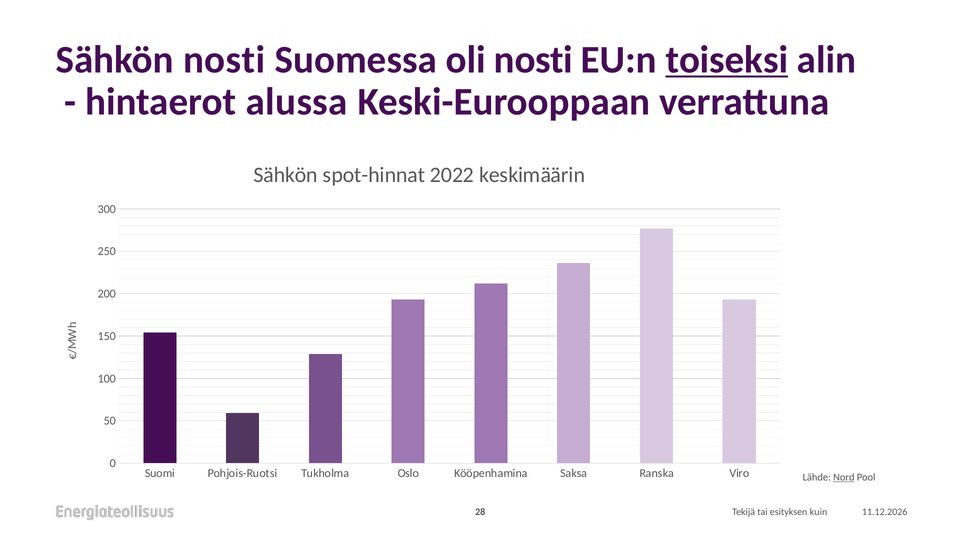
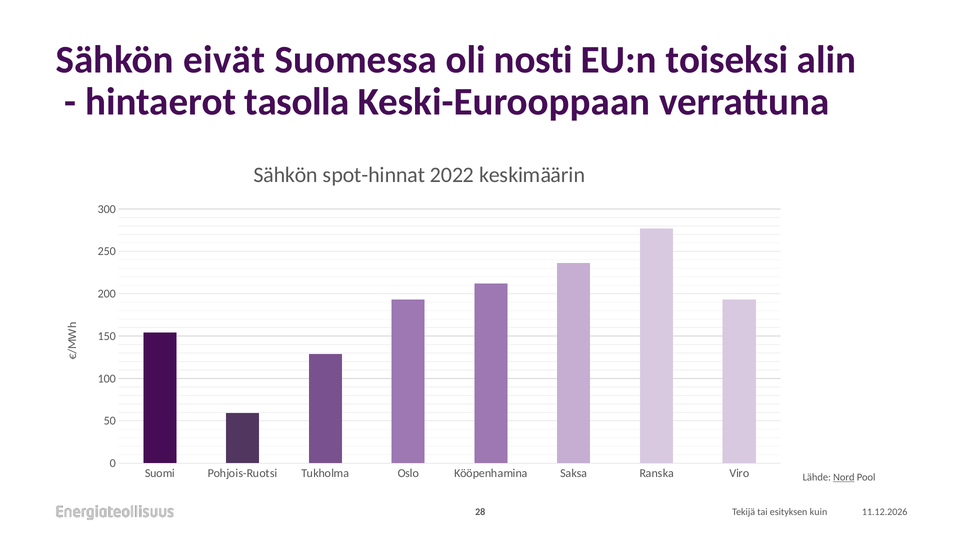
Sähkön nosti: nosti -> eivät
toiseksi underline: present -> none
alussa: alussa -> tasolla
